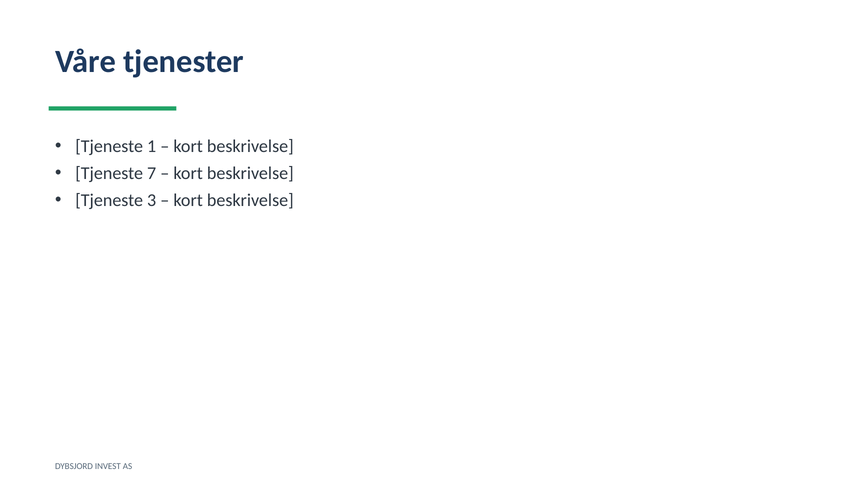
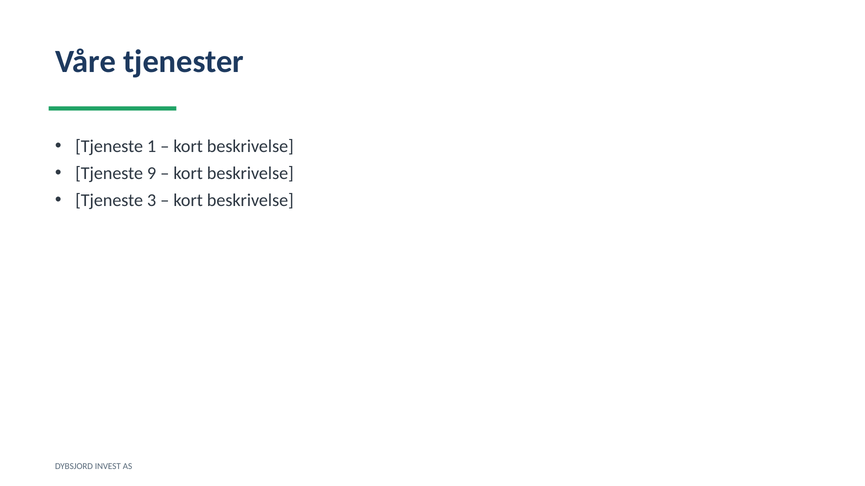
7: 7 -> 9
